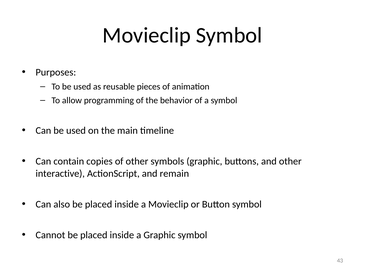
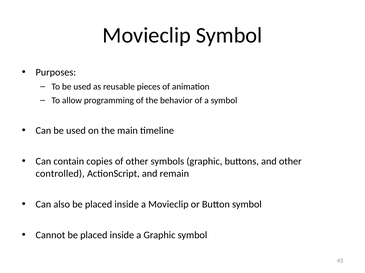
interactive: interactive -> controlled
